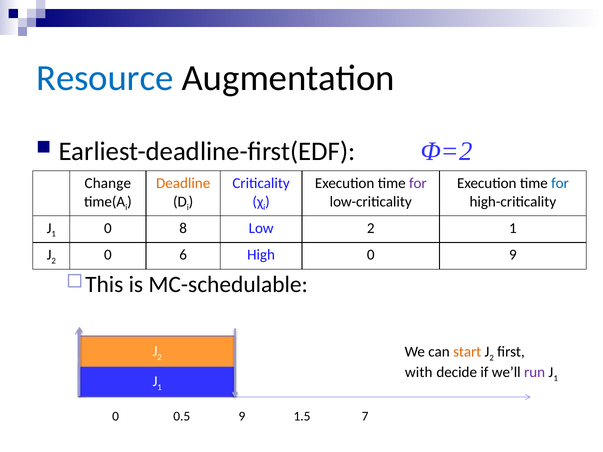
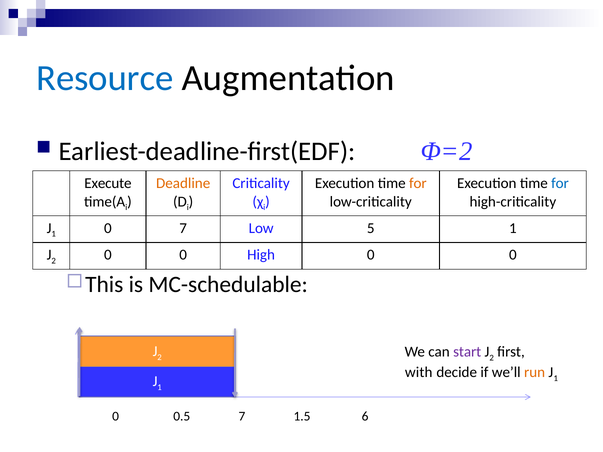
Change: Change -> Execute
for at (418, 183) colour: purple -> orange
0 8: 8 -> 7
Low 2: 2 -> 5
2 0 6: 6 -> 0
High 0 9: 9 -> 0
start colour: orange -> purple
run colour: purple -> orange
0.5 9: 9 -> 7
7: 7 -> 6
